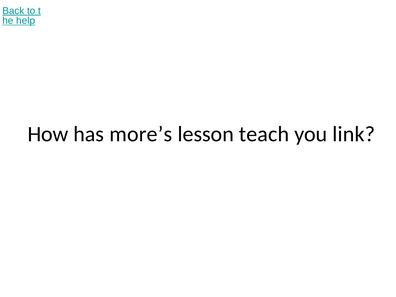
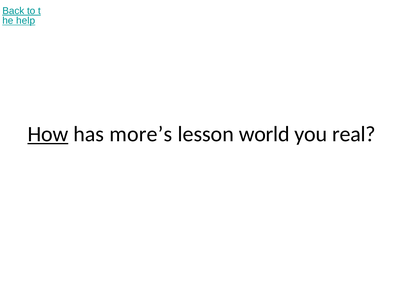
How underline: none -> present
teach: teach -> world
link: link -> real
